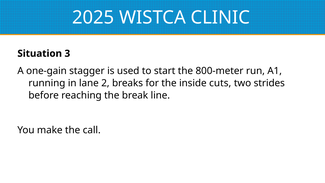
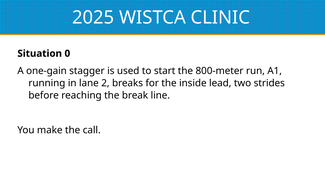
3: 3 -> 0
cuts: cuts -> lead
